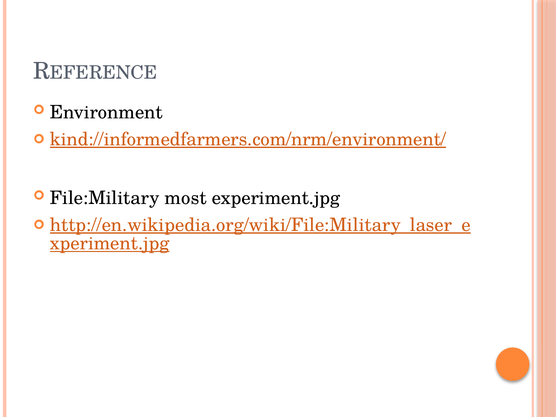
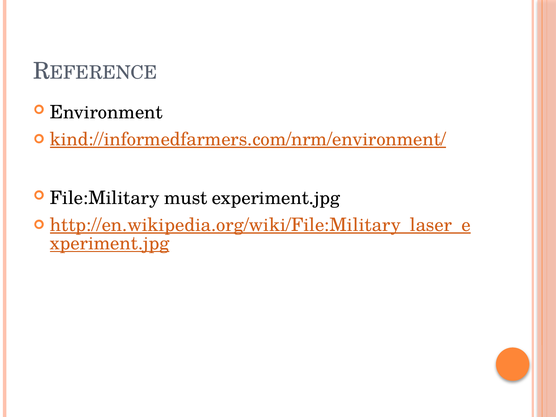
most: most -> must
